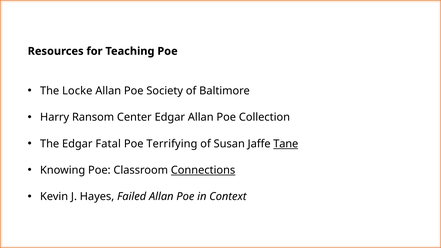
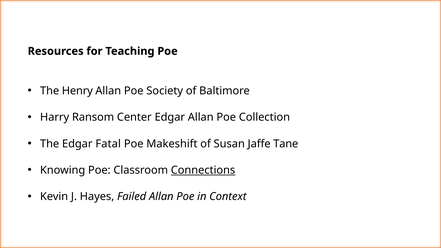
Locke: Locke -> Henry
Terrifying: Terrifying -> Makeshift
Tane underline: present -> none
